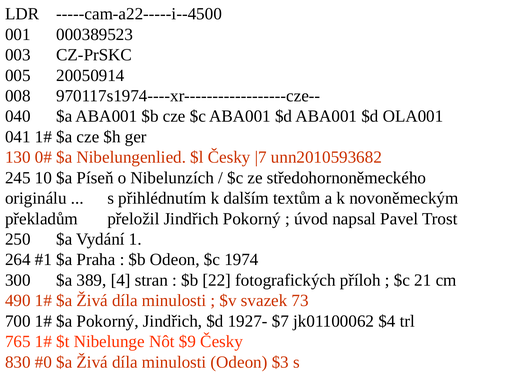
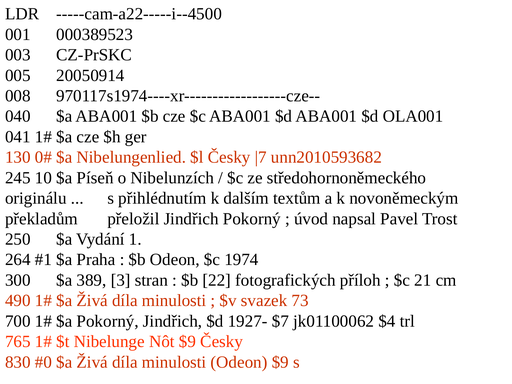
4: 4 -> 3
Odeon $3: $3 -> $9
